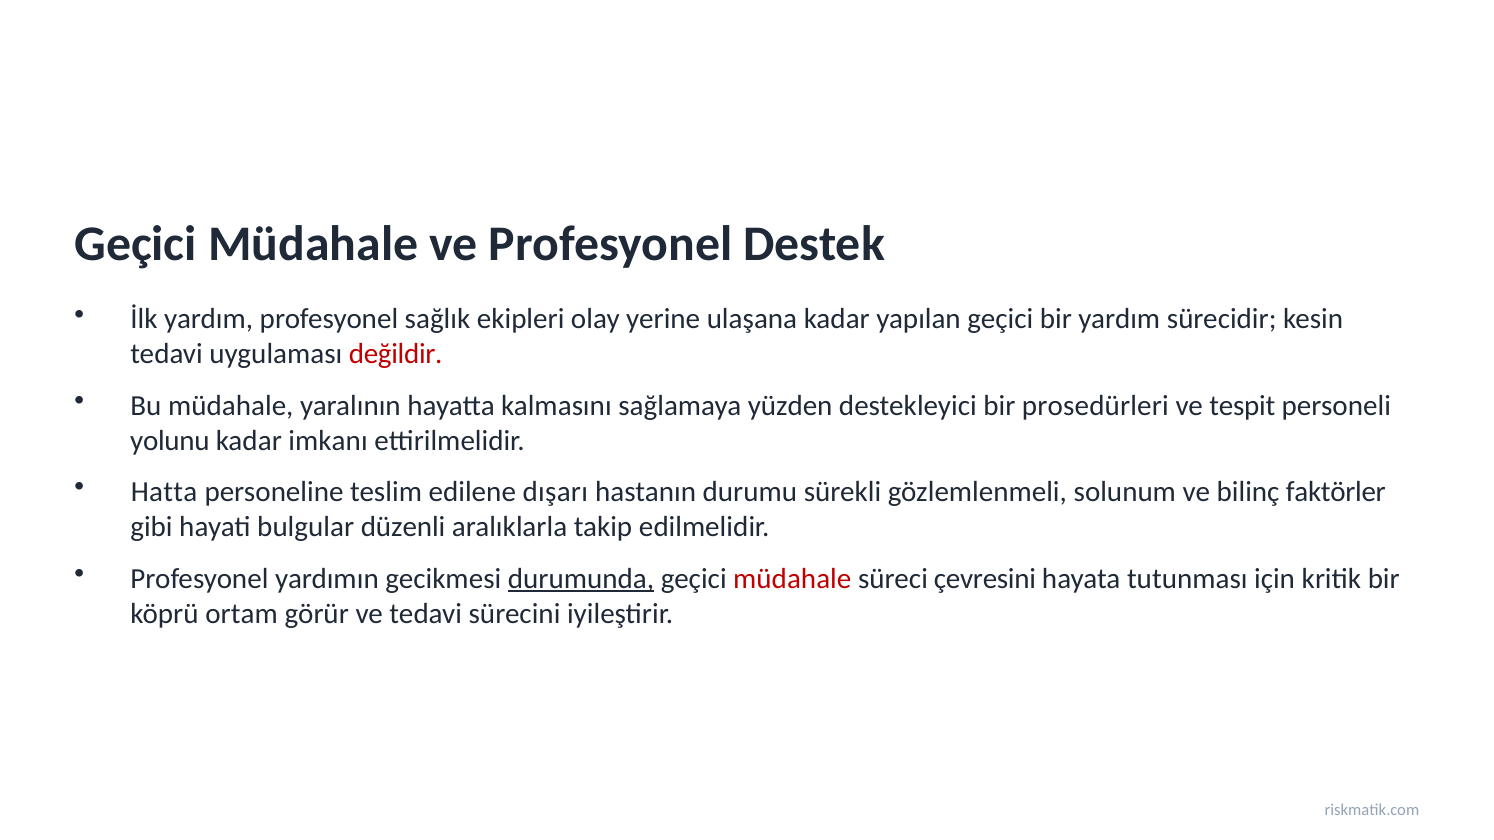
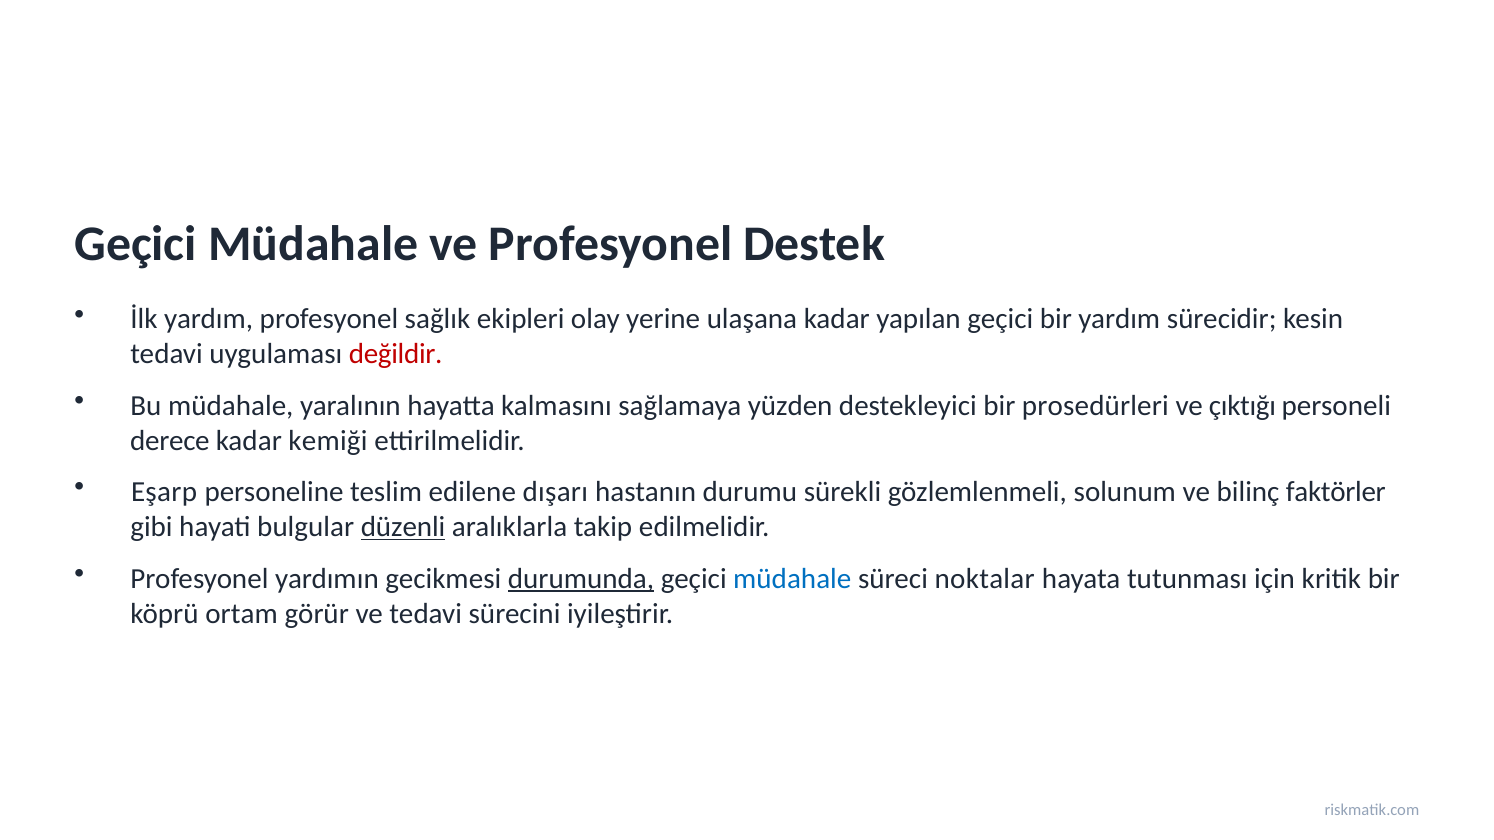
tespit: tespit -> çıktığı
yolunu: yolunu -> derece
imkanı: imkanı -> kemiği
Hatta: Hatta -> Eşarp
düzenli underline: none -> present
müdahale at (792, 579) colour: red -> blue
çevresini: çevresini -> noktalar
